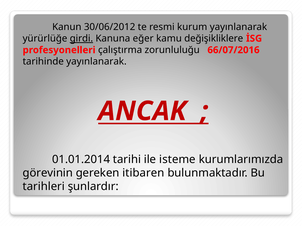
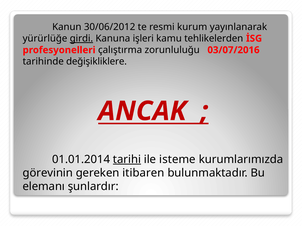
eğer: eğer -> işleri
değişikliklere: değişikliklere -> tehlikelerden
66/07/2016: 66/07/2016 -> 03/07/2016
tarihinde yayınlanarak: yayınlanarak -> değişikliklere
tarihi underline: none -> present
tarihleri: tarihleri -> elemanı
